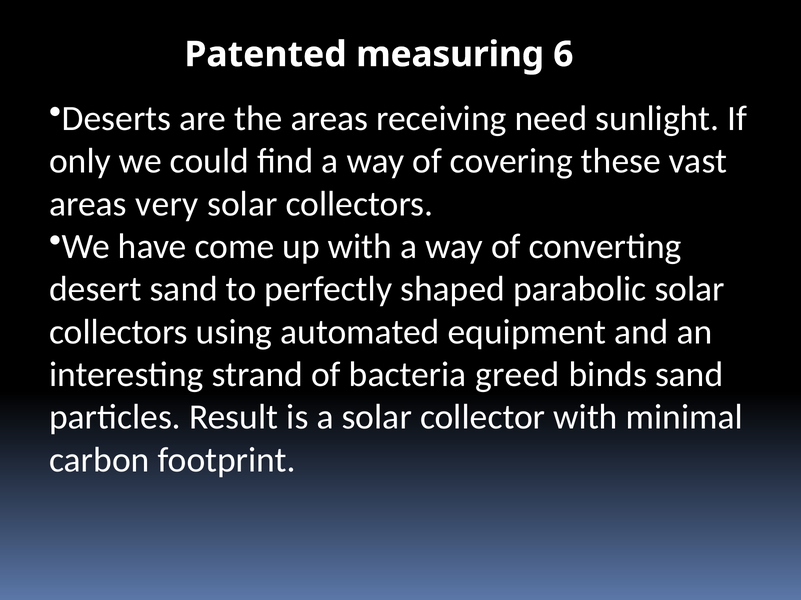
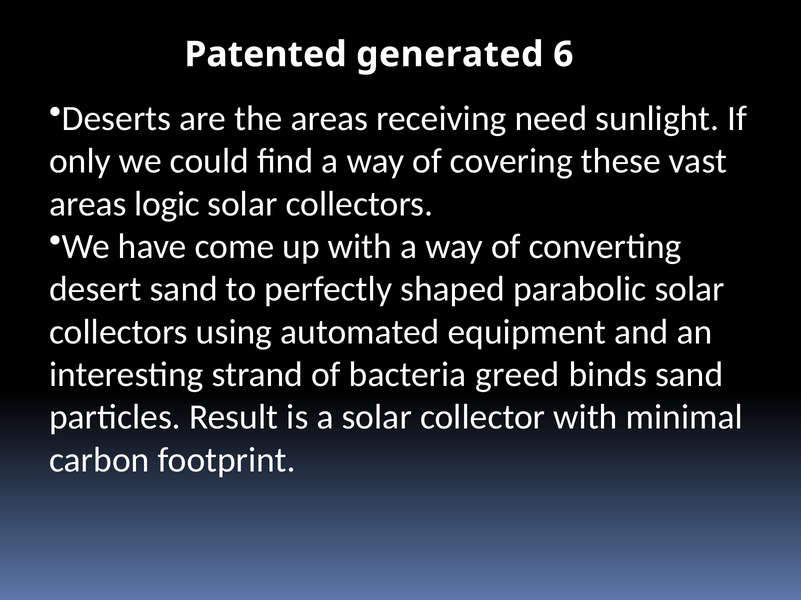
measuring: measuring -> generated
very: very -> logic
